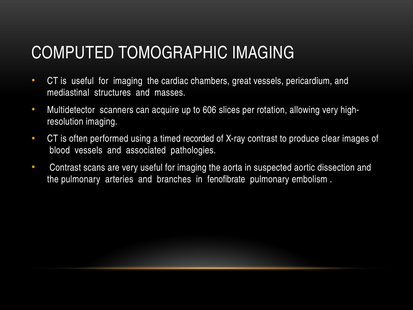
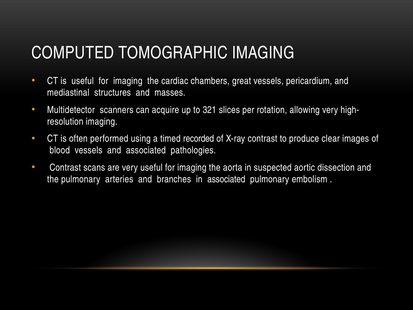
606: 606 -> 321
in fenofibrate: fenofibrate -> associated
